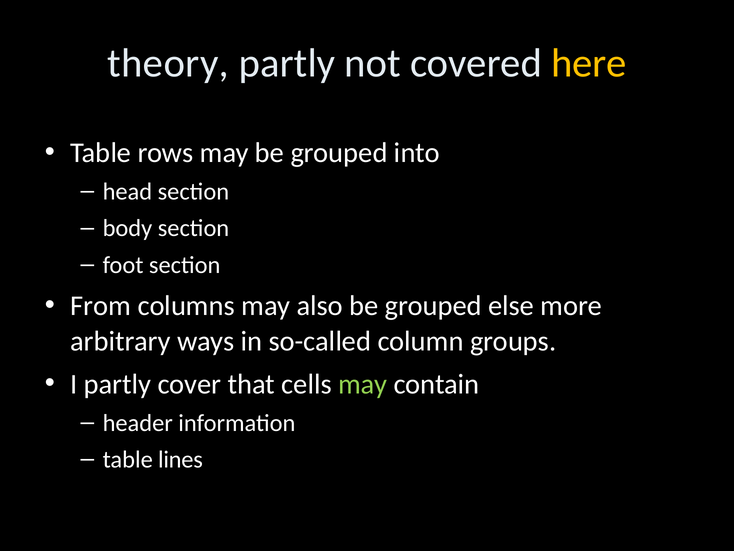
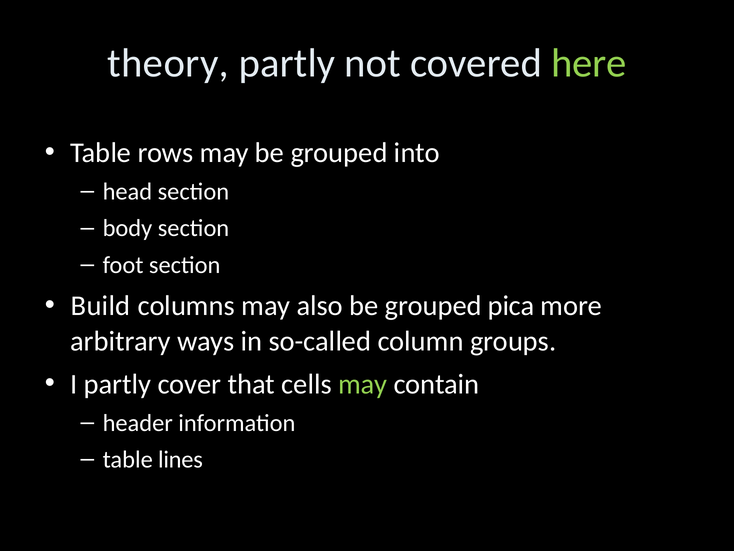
here colour: yellow -> light green
From: From -> Build
else: else -> pica
